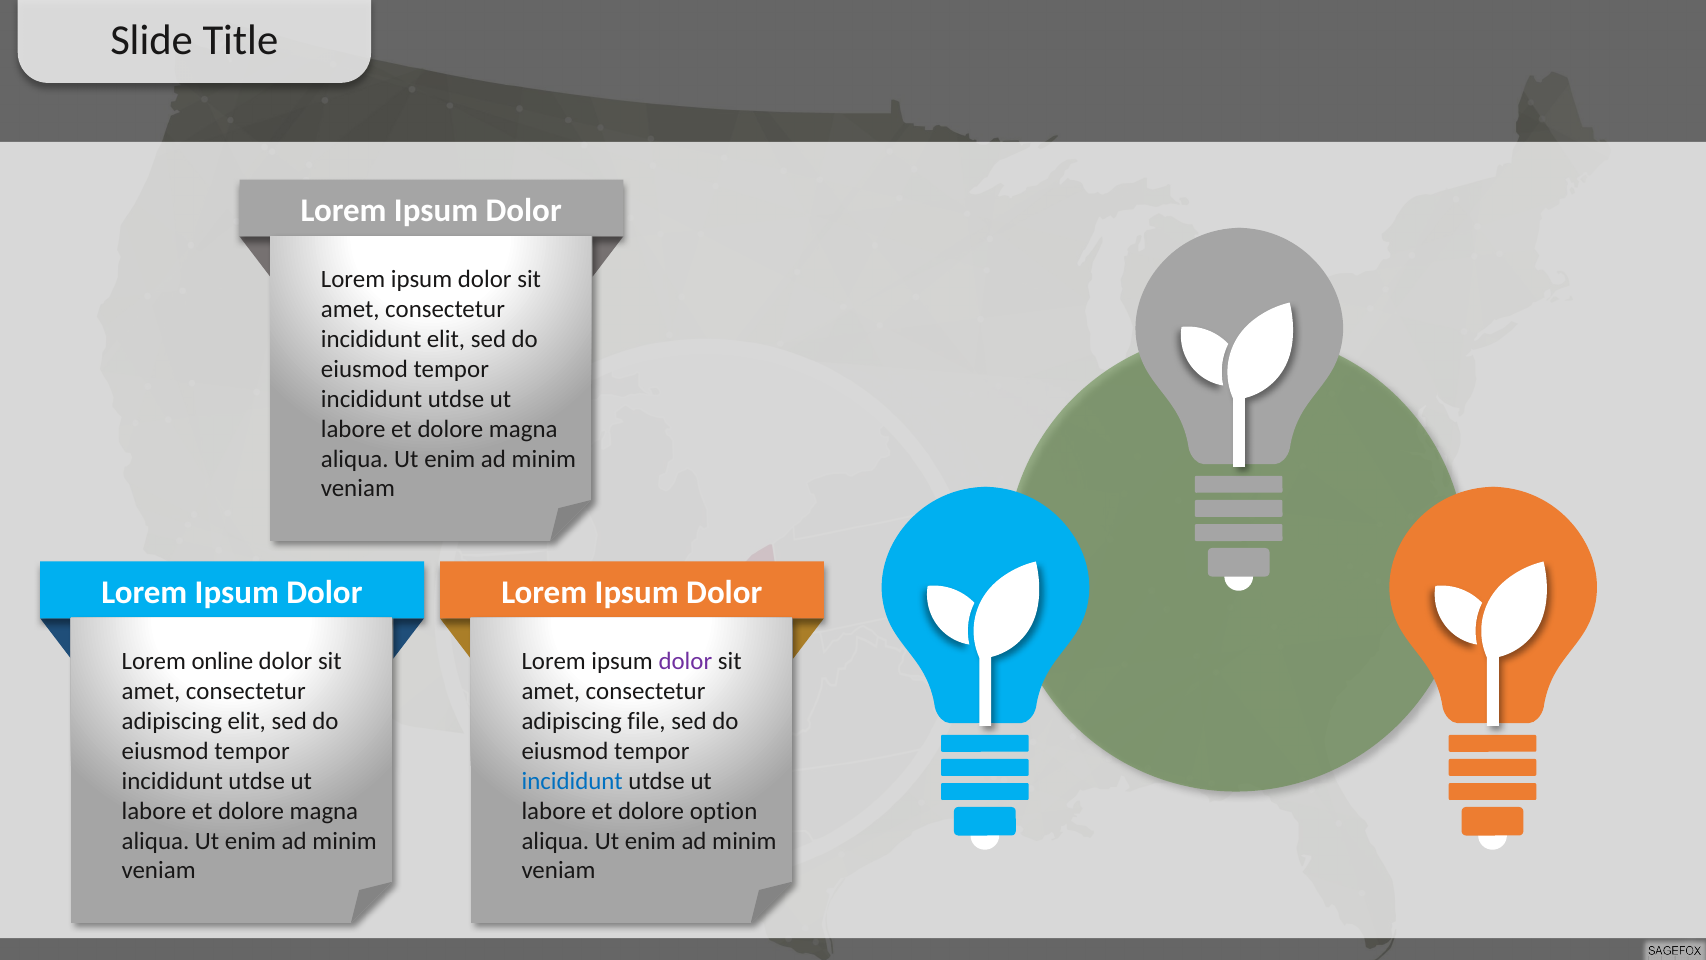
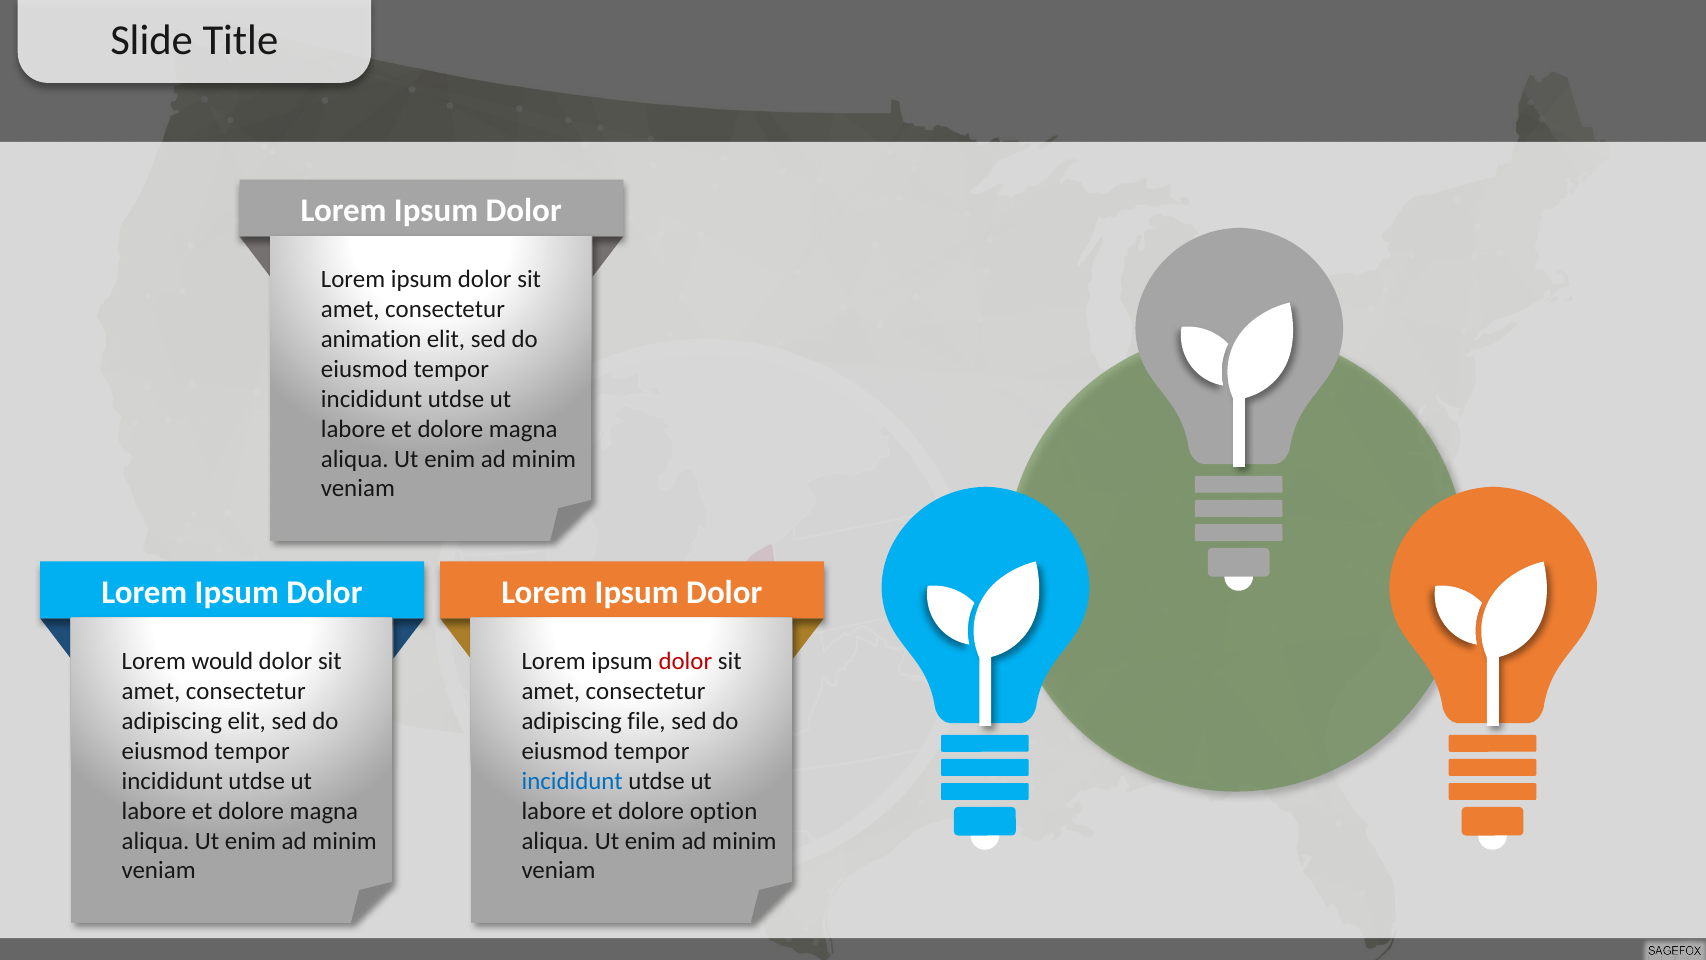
incididunt at (371, 339): incididunt -> animation
online: online -> would
dolor at (685, 661) colour: purple -> red
